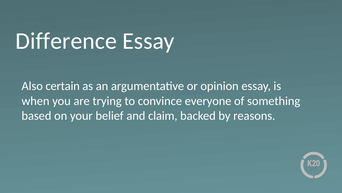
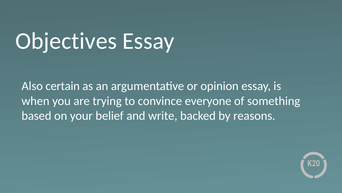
Difference: Difference -> Objectives
claim: claim -> write
